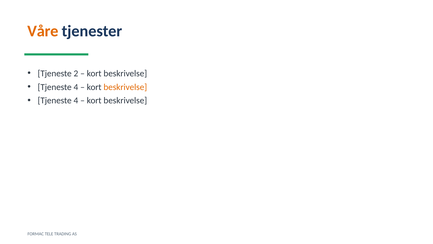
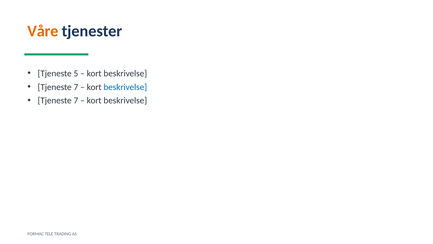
2: 2 -> 5
4 at (76, 87): 4 -> 7
beskrivelse at (125, 87) colour: orange -> blue
4 at (76, 100): 4 -> 7
